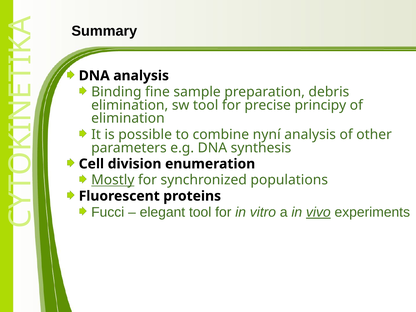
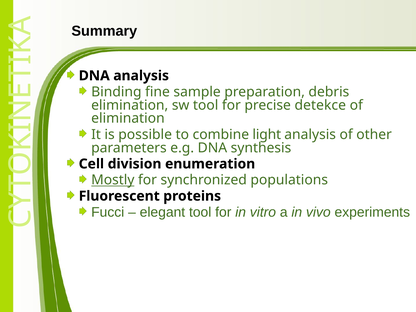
principy: principy -> detekce
nyní: nyní -> light
vivo underline: present -> none
